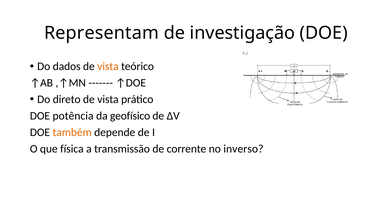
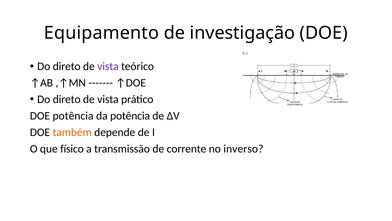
Representam: Representam -> Equipamento
dados at (67, 66): dados -> direto
vista at (108, 66) colour: orange -> purple
da geofísico: geofísico -> potência
física: física -> físico
